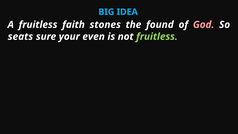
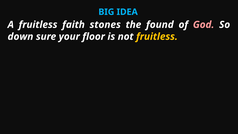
seats: seats -> down
even: even -> floor
fruitless at (157, 37) colour: light green -> yellow
